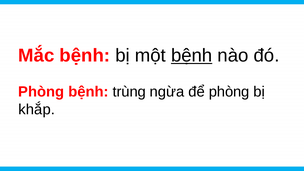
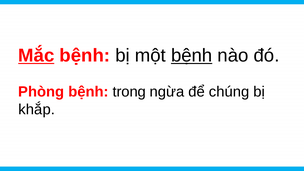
Mắc underline: none -> present
trùng: trùng -> trong
để phòng: phòng -> chúng
